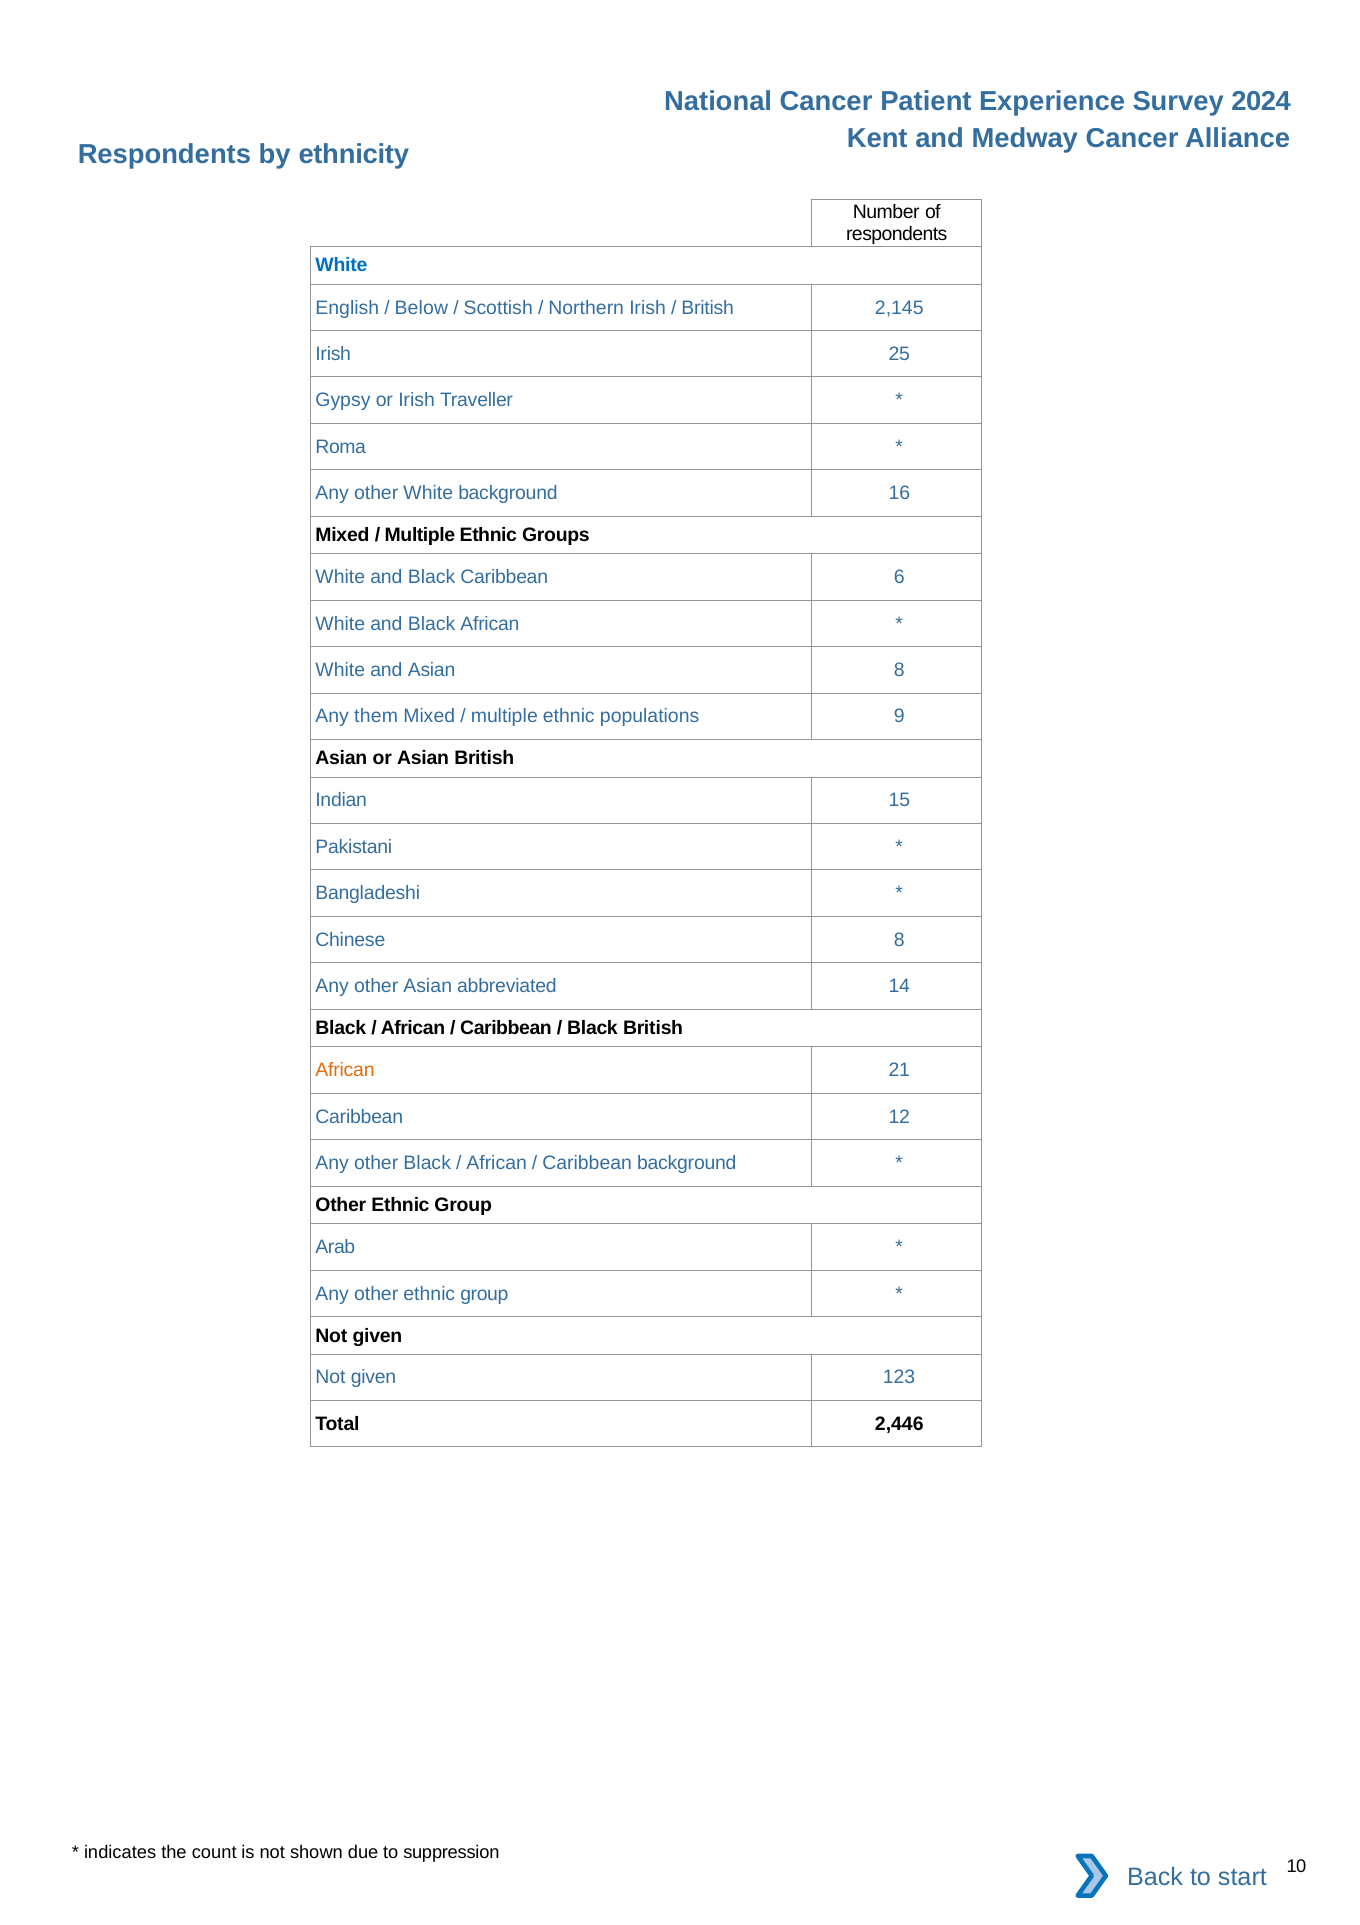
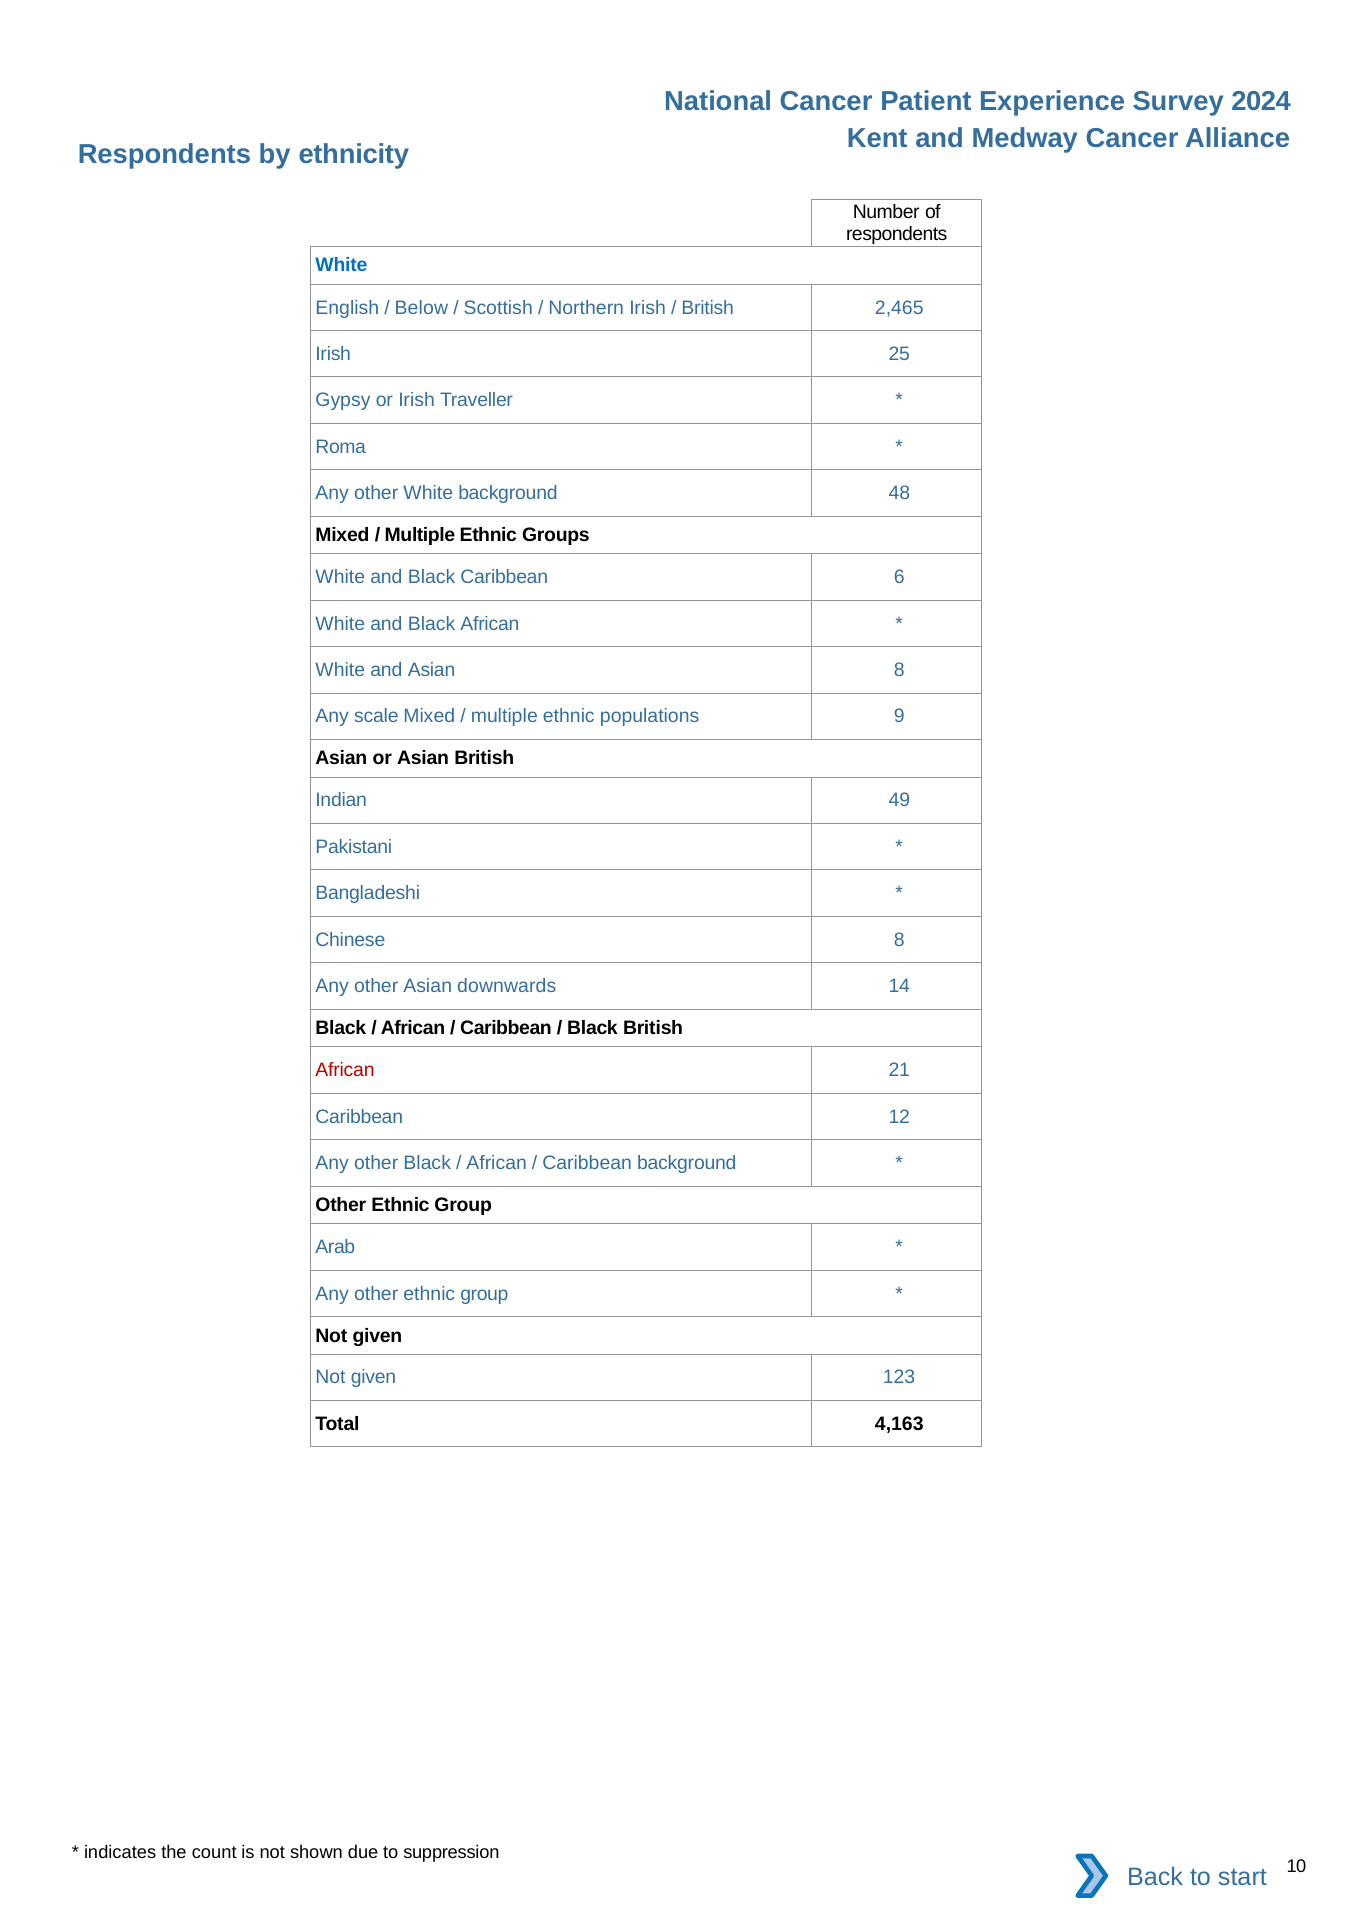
2,145: 2,145 -> 2,465
16: 16 -> 48
them: them -> scale
15: 15 -> 49
abbreviated: abbreviated -> downwards
African at (345, 1070) colour: orange -> red
2,446: 2,446 -> 4,163
